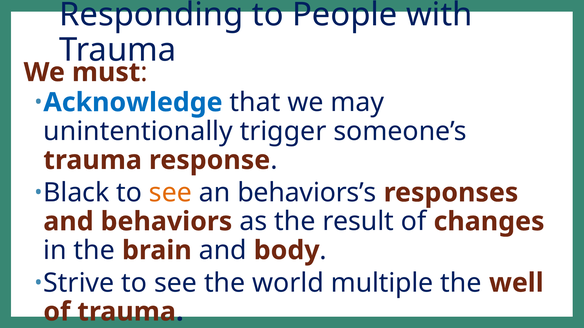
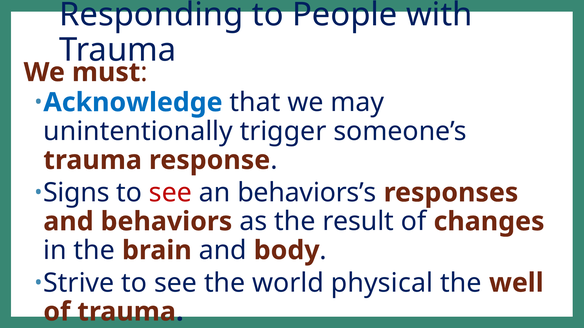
Black: Black -> Signs
see at (170, 193) colour: orange -> red
multiple: multiple -> physical
